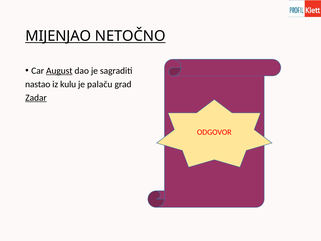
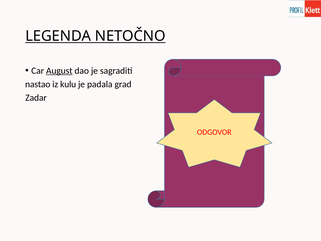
MIJENJAO: MIJENJAO -> LEGENDA
je palaču: palaču -> padala
Zadar underline: present -> none
